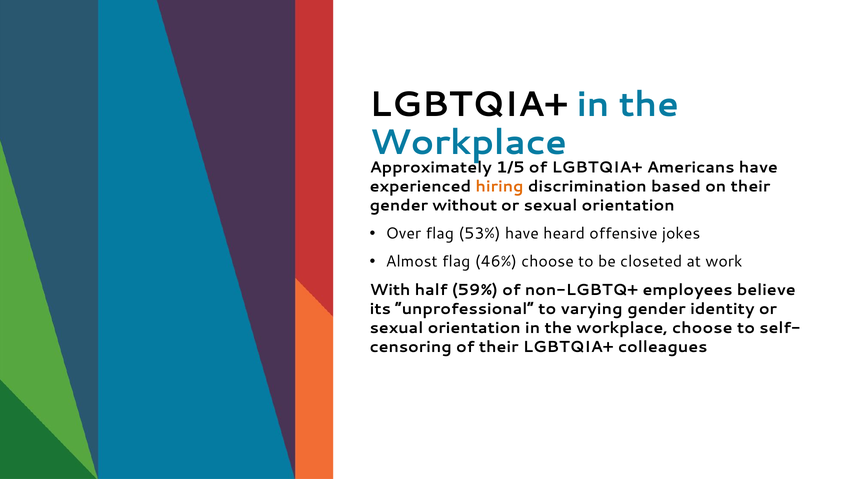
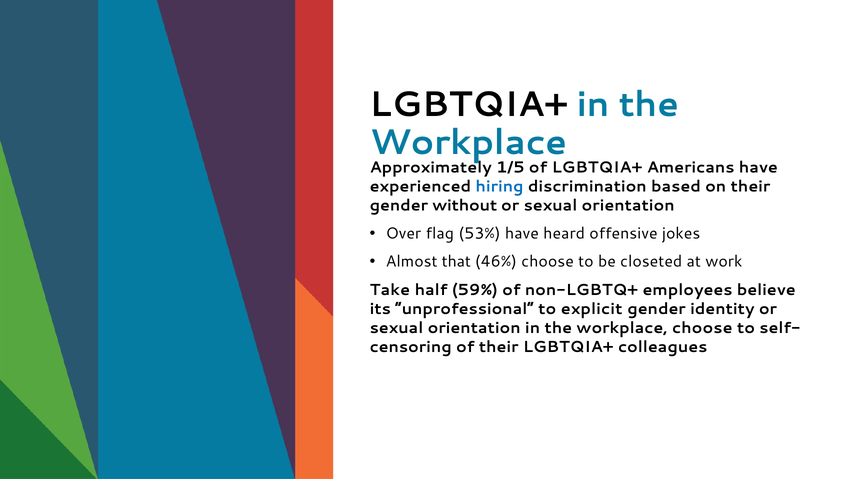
hiring colour: orange -> blue
Almost flag: flag -> that
With: With -> Take
varying: varying -> explicit
